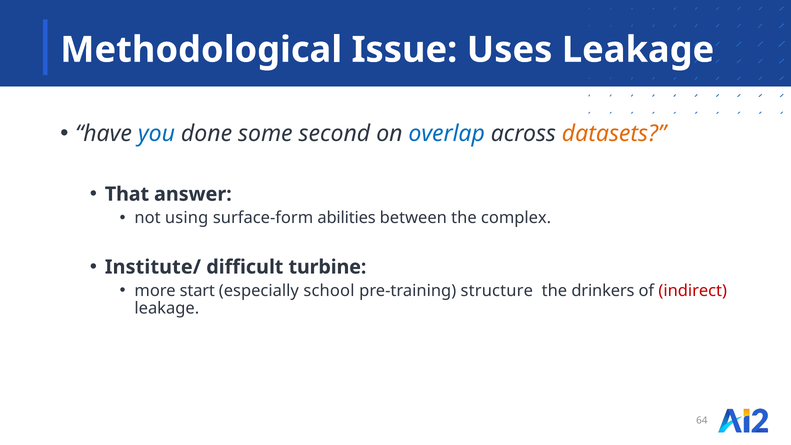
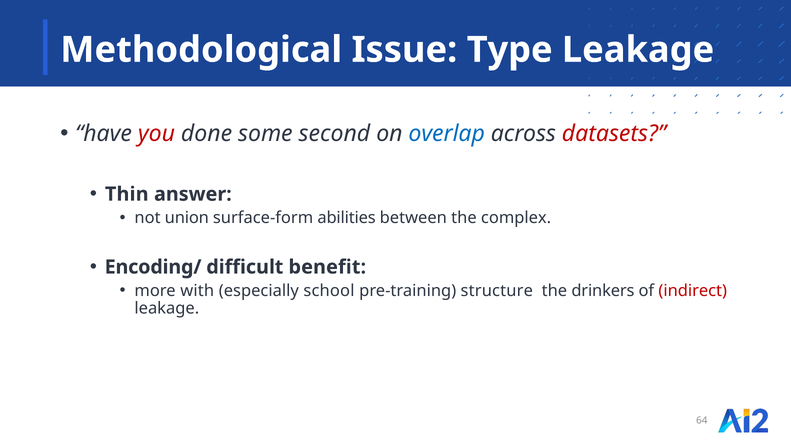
Uses: Uses -> Type
you colour: blue -> red
datasets colour: orange -> red
That: That -> Thin
using: using -> union
Institute/: Institute/ -> Encoding/
turbine: turbine -> benefit
start: start -> with
